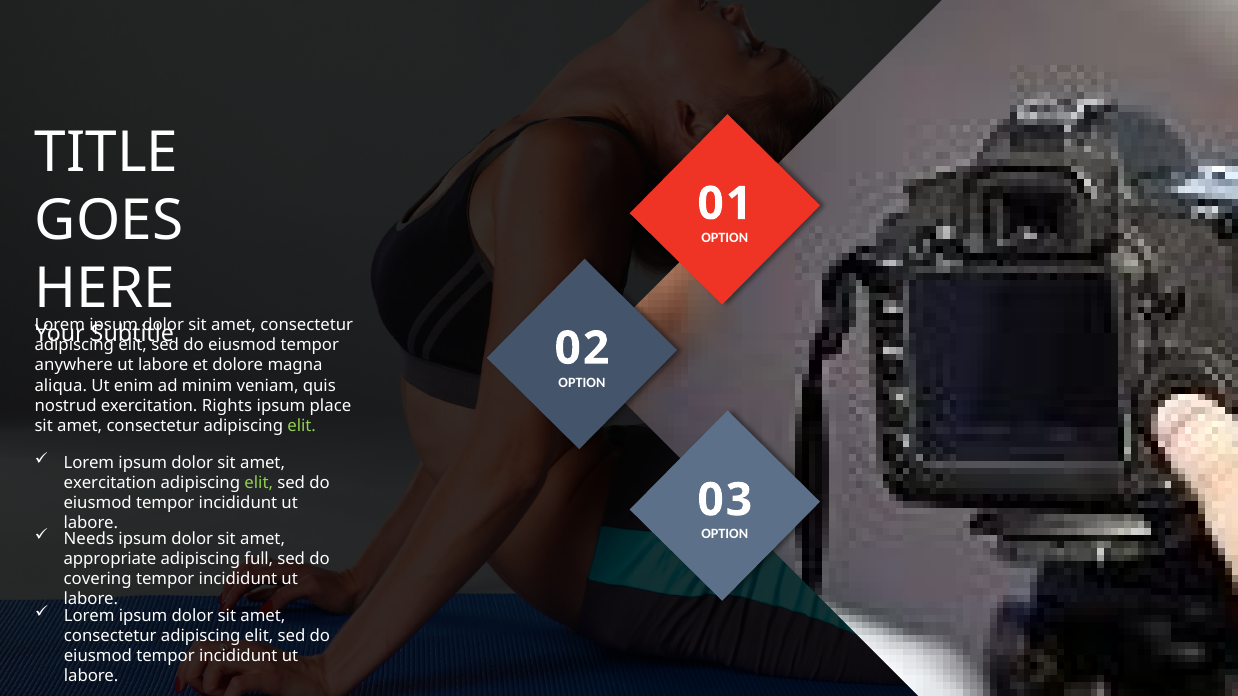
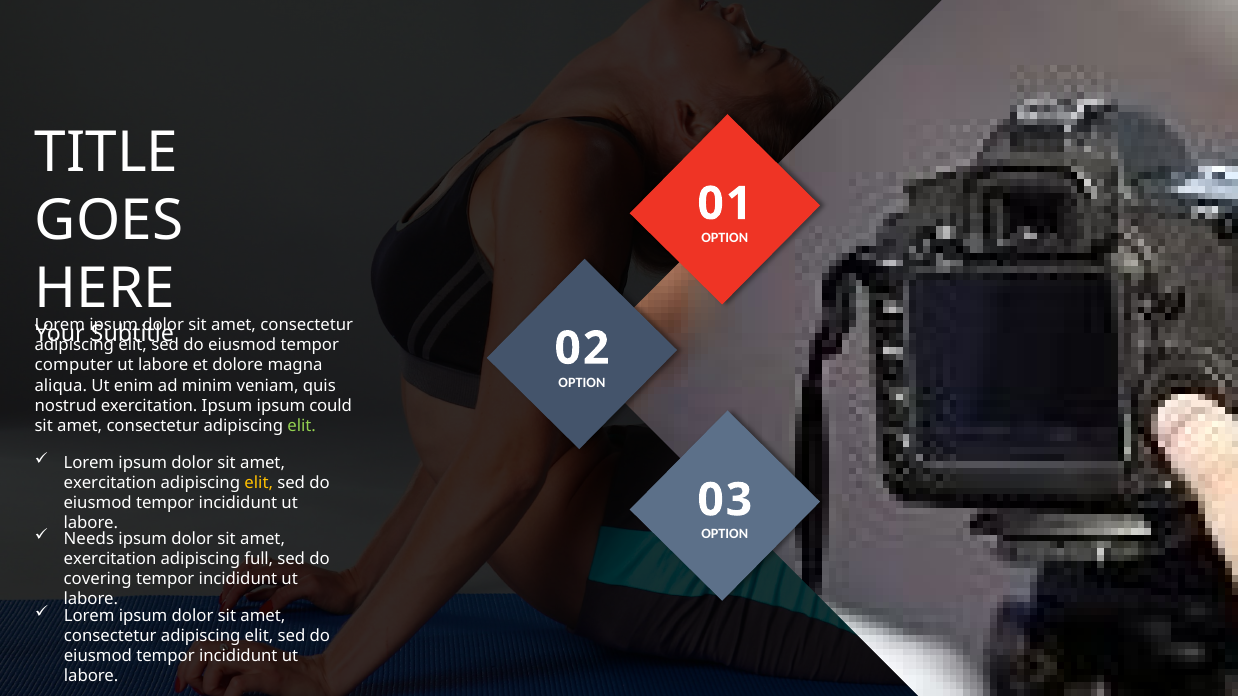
anywhere: anywhere -> computer
exercitation Rights: Rights -> Ipsum
place: place -> could
elit at (259, 483) colour: light green -> yellow
appropriate at (110, 559): appropriate -> exercitation
